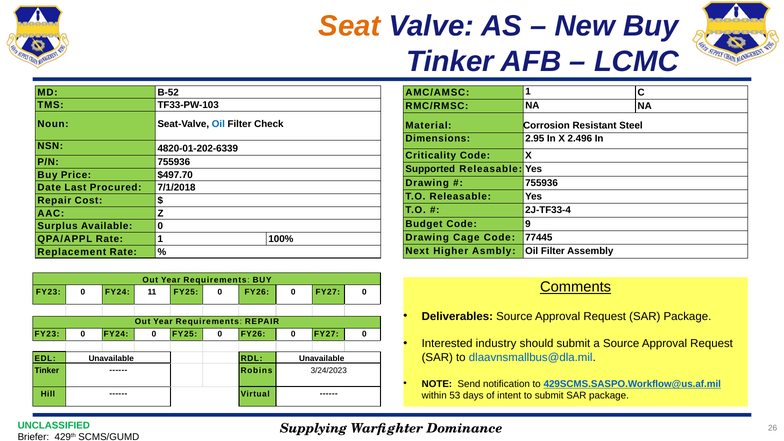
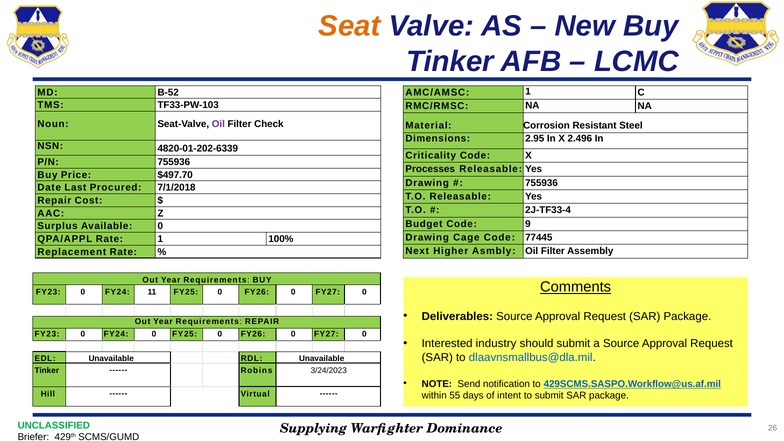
Oil at (218, 124) colour: blue -> purple
Supported: Supported -> Processes
53: 53 -> 55
